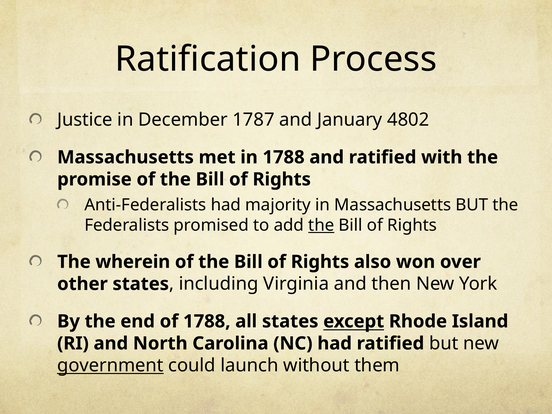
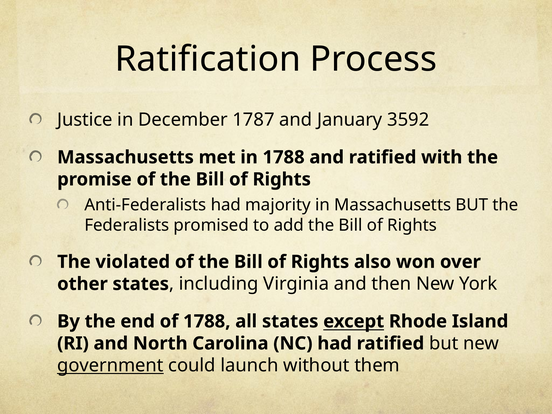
4802: 4802 -> 3592
the at (321, 225) underline: present -> none
wherein: wherein -> violated
